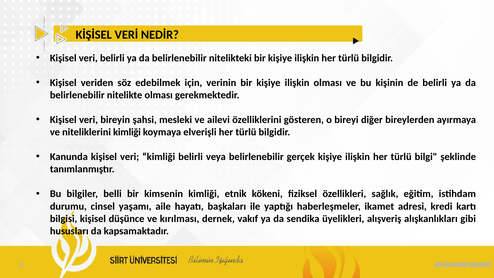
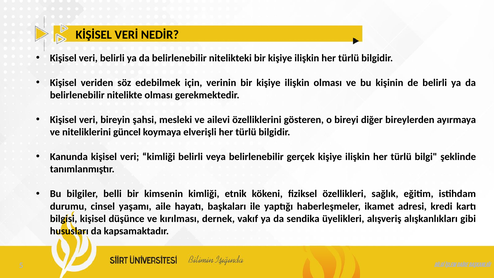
niteliklerini kimliği: kimliği -> güncel
